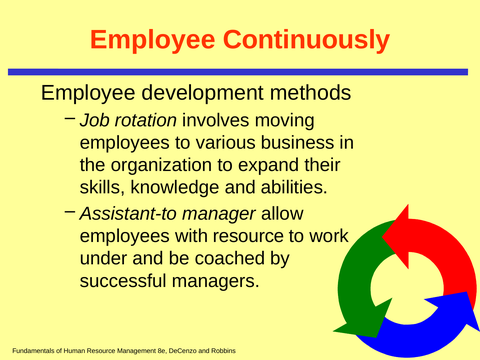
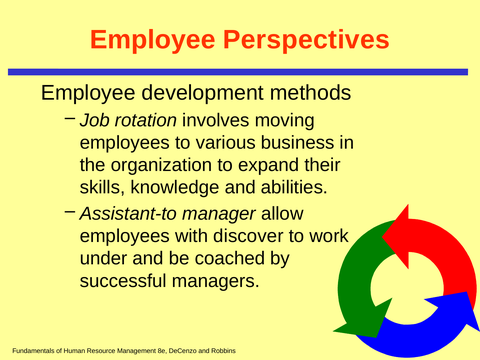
Continuously: Continuously -> Perspectives
with resource: resource -> discover
